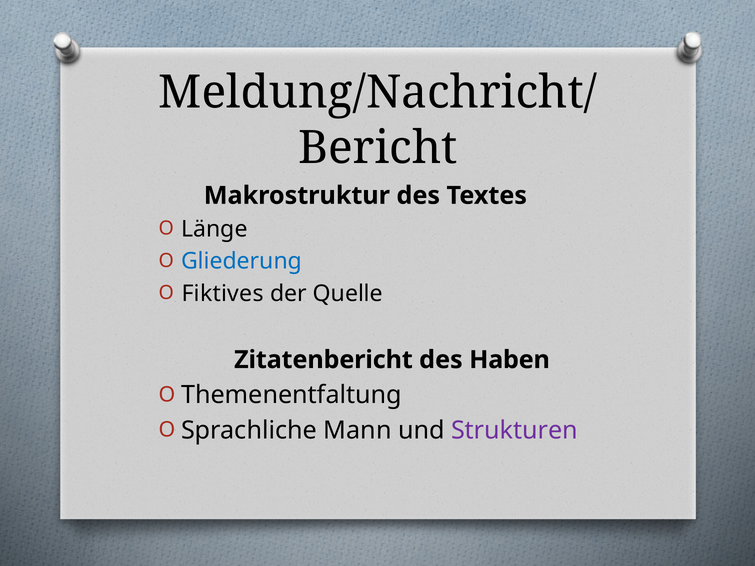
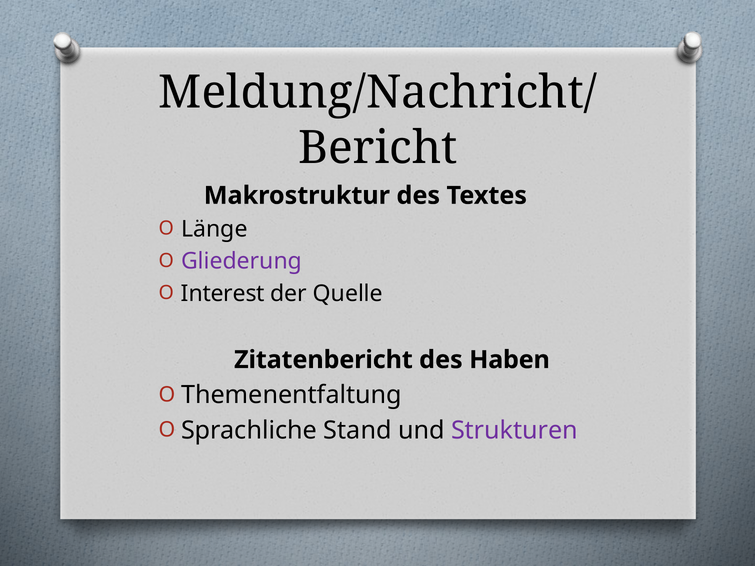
Gliederung colour: blue -> purple
Fiktives: Fiktives -> Interest
Mann: Mann -> Stand
